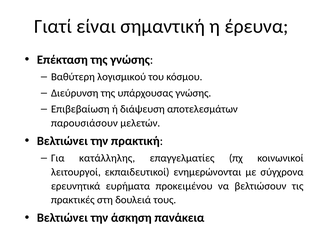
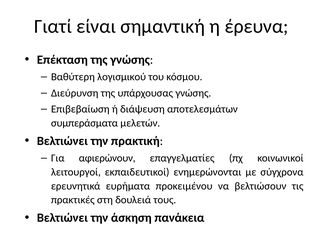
παρουσιάσουν: παρουσιάσουν -> συμπεράσματα
κατάλληλης: κατάλληλης -> αφιερώνουν
